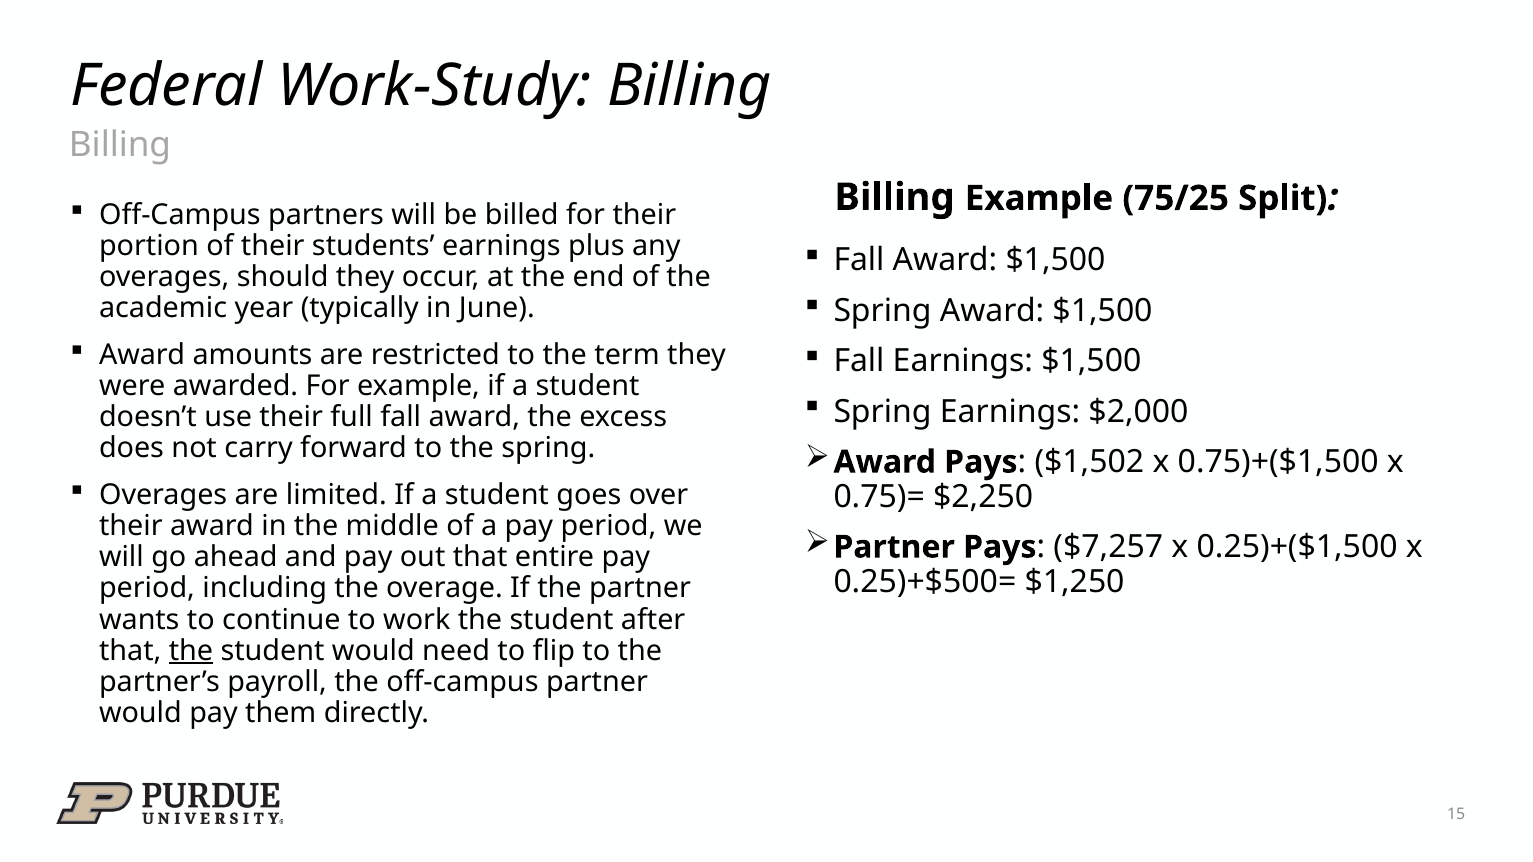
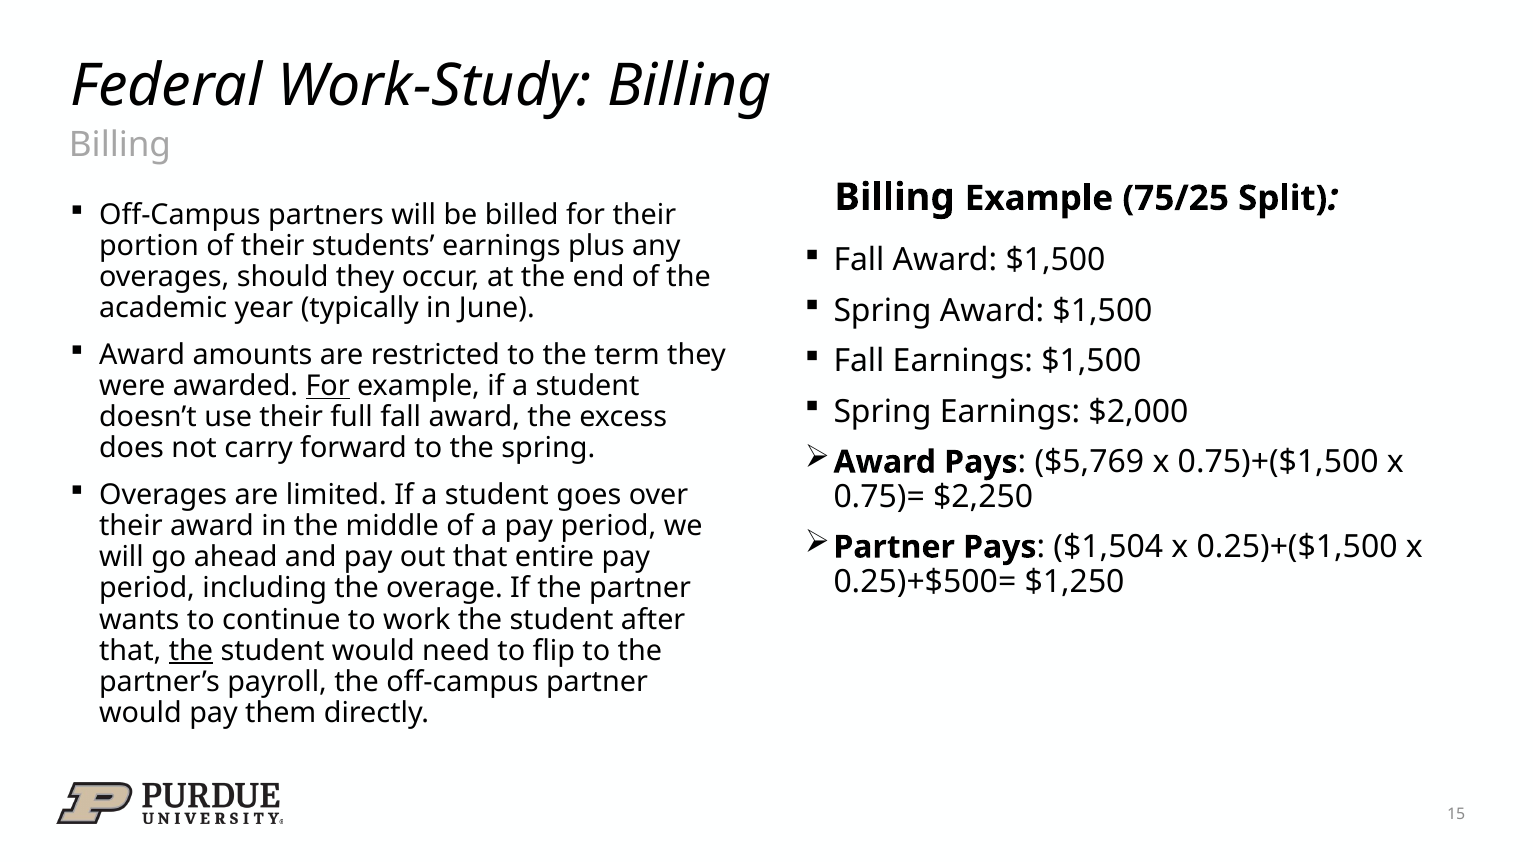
For at (328, 386) underline: none -> present
$1,502: $1,502 -> $5,769
$7,257: $7,257 -> $1,504
